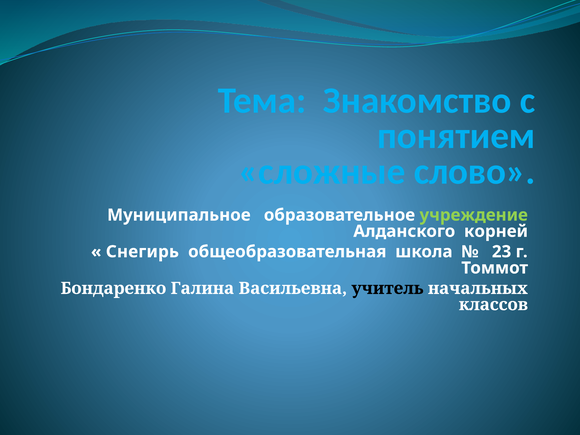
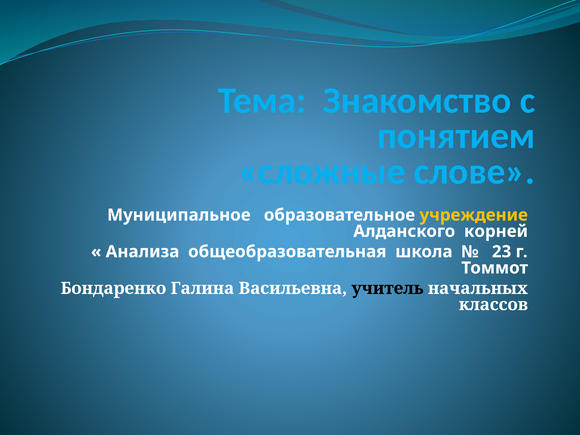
слово: слово -> слове
учреждение colour: light green -> yellow
Снегирь: Снегирь -> Анализа
